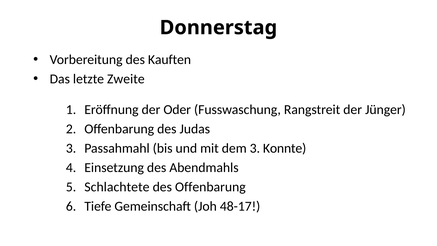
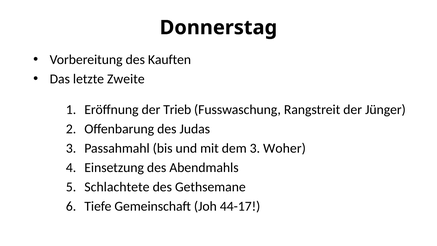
Oder: Oder -> Trieb
Konnte: Konnte -> Woher
des Offenbarung: Offenbarung -> Gethsemane
48-17: 48-17 -> 44-17
